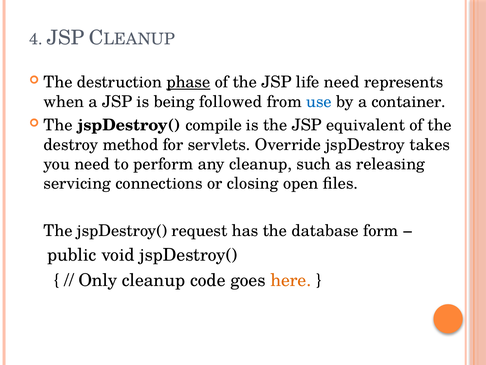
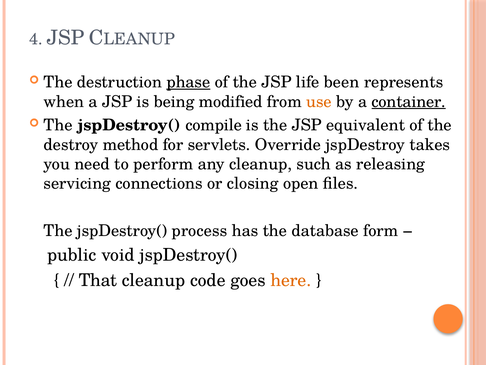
life need: need -> been
followed: followed -> modified
use colour: blue -> orange
container underline: none -> present
request: request -> process
Only: Only -> That
